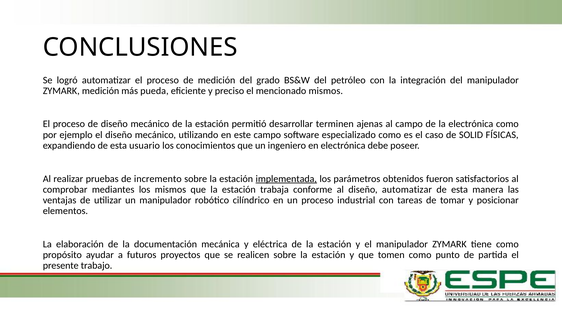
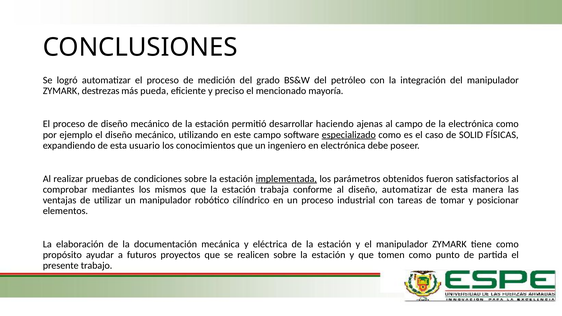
ZYMARK medición: medición -> destrezas
mencionado mismos: mismos -> mayoría
terminen: terminen -> haciendo
especializado underline: none -> present
incremento: incremento -> condiciones
